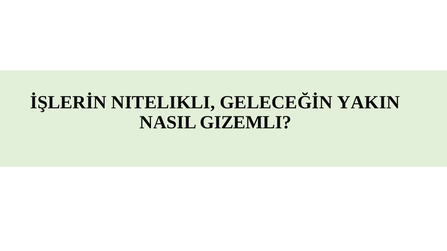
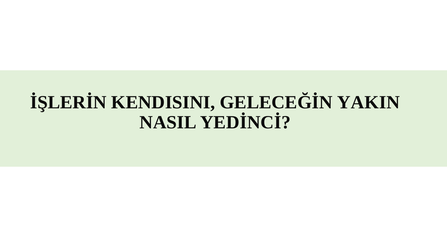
NITELIKLI: NITELIKLI -> KENDISINI
GIZEMLI: GIZEMLI -> YEDİNCİ
